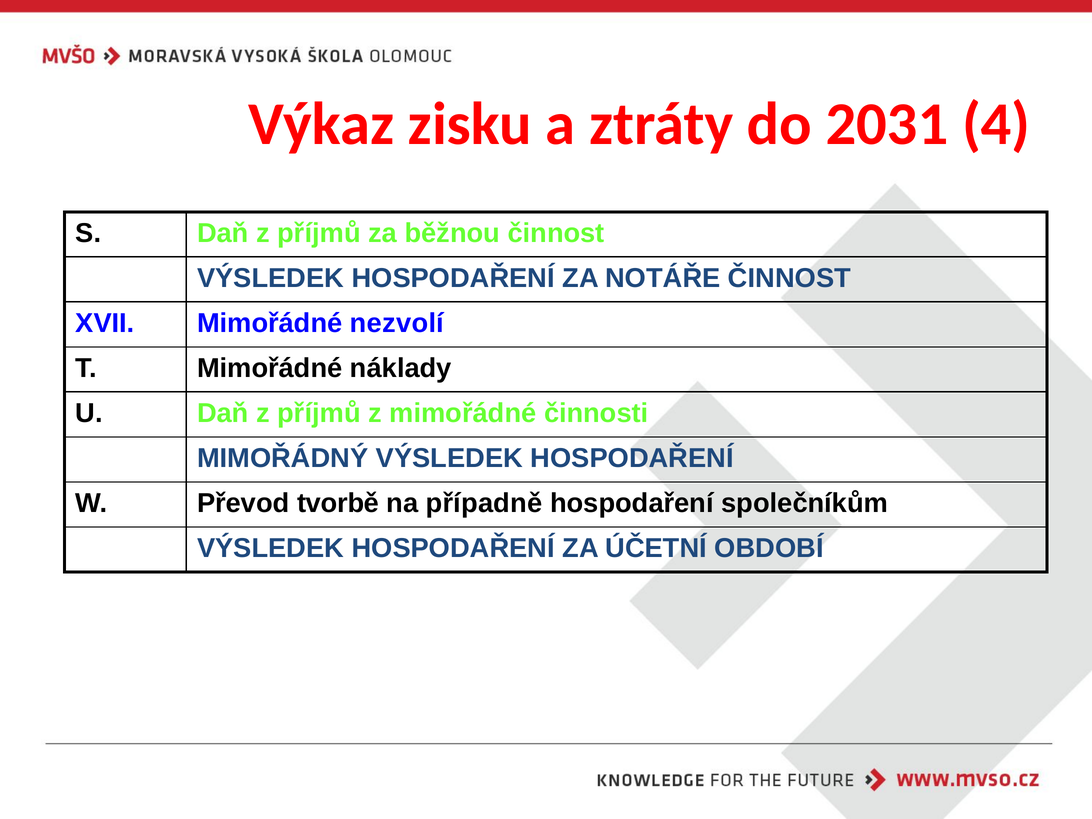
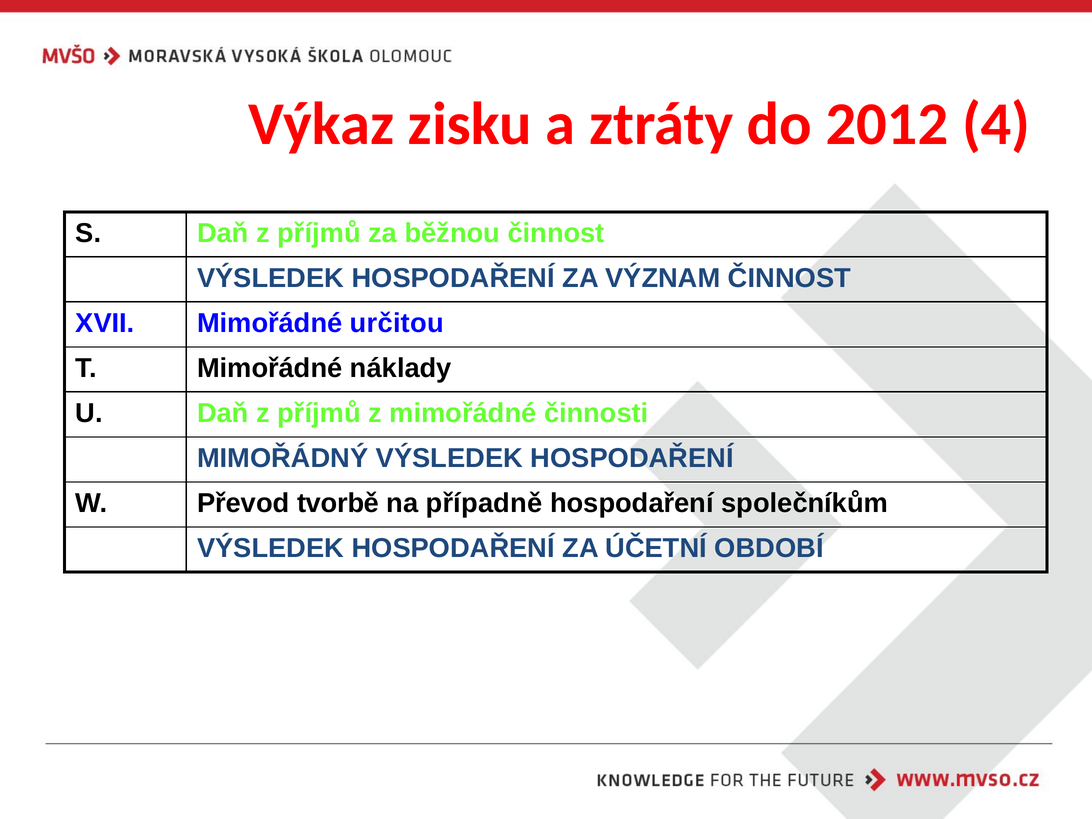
2031: 2031 -> 2012
NOTÁŘE: NOTÁŘE -> VÝZNAM
nezvolí: nezvolí -> určitou
